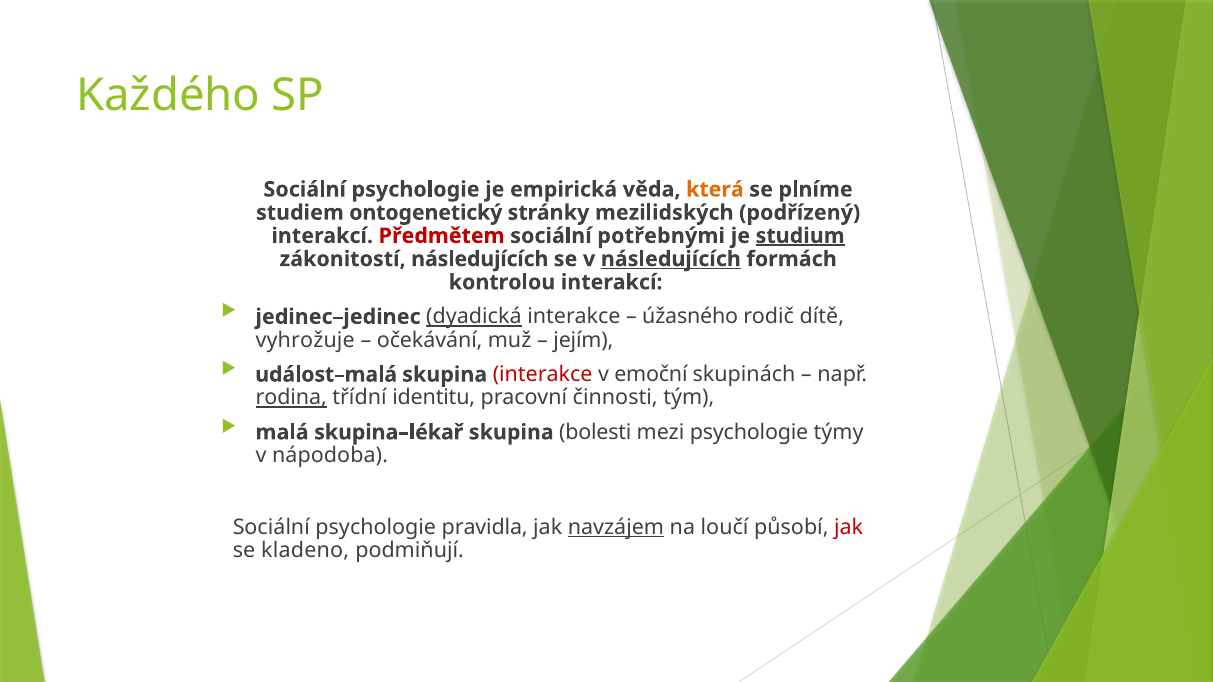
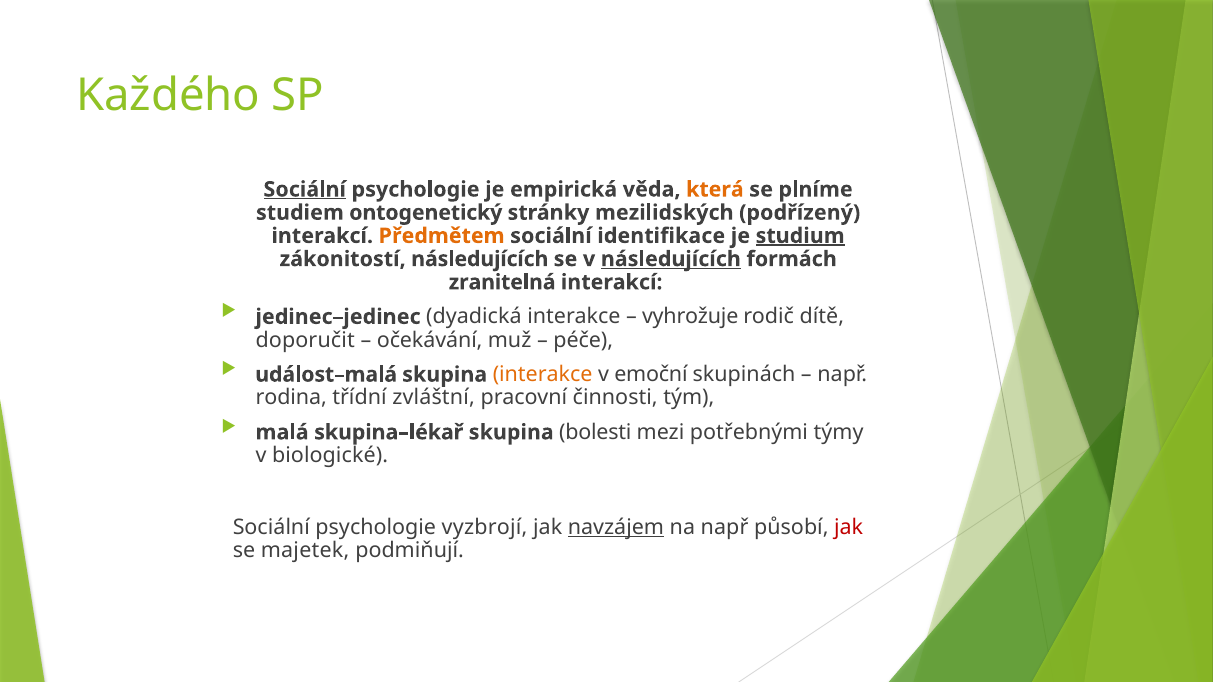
Sociální at (305, 190) underline: none -> present
Předmětem colour: red -> orange
potřebnými: potřebnými -> identifikace
kontrolou: kontrolou -> zranitelná
dyadická underline: present -> none
úžasného: úžasného -> vyhrožuje
vyhrožuje: vyhrožuje -> doporučit
jejím: jejím -> péče
interakce at (543, 375) colour: red -> orange
rodina underline: present -> none
identitu: identitu -> zvláštní
mezi psychologie: psychologie -> potřebnými
nápodoba: nápodoba -> biologické
pravidla: pravidla -> vyzbrojí
na loučí: loučí -> např
kladeno: kladeno -> majetek
